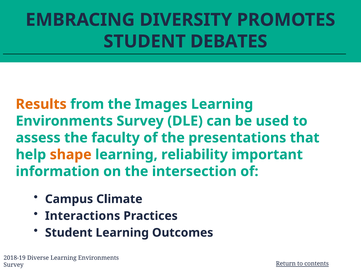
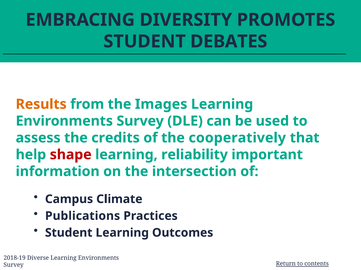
faculty: faculty -> credits
presentations: presentations -> cooperatively
shape colour: orange -> red
Interactions: Interactions -> Publications
